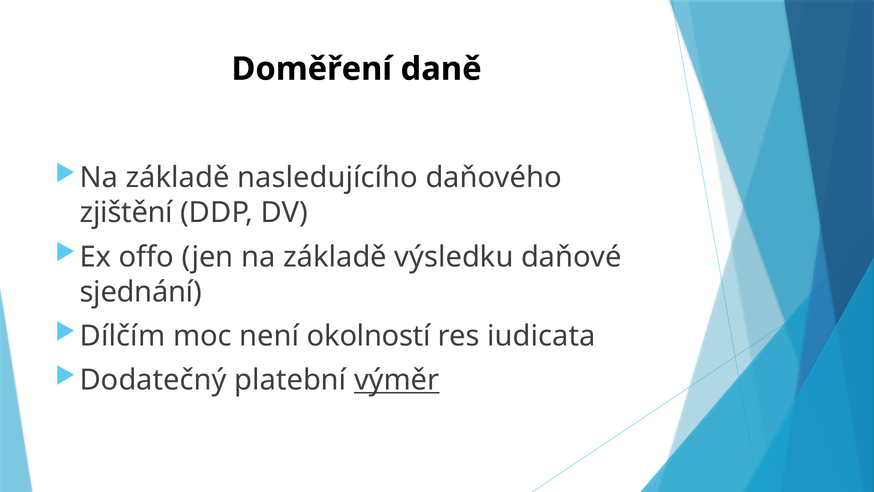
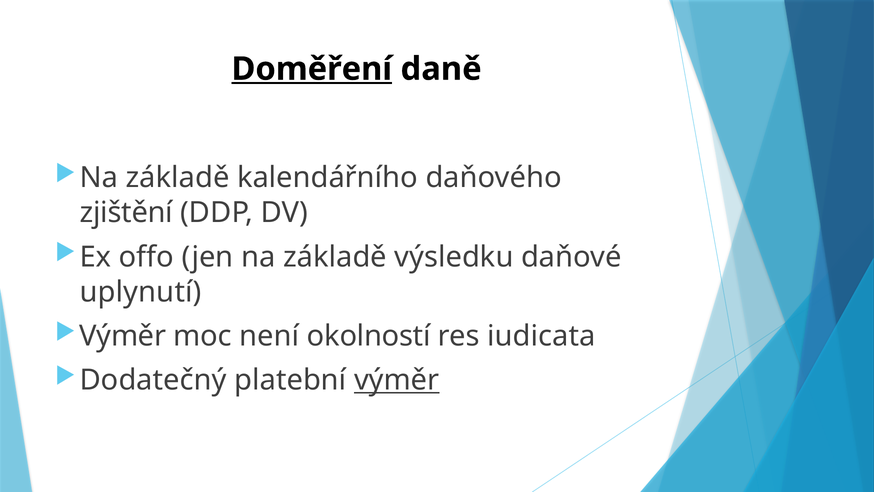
Doměření underline: none -> present
nasledujícího: nasledujícího -> kalendářního
sjednání: sjednání -> uplynutí
Dílčím at (122, 336): Dílčím -> Výměr
